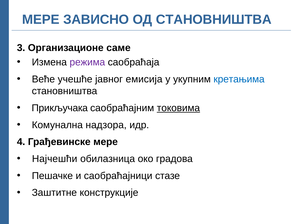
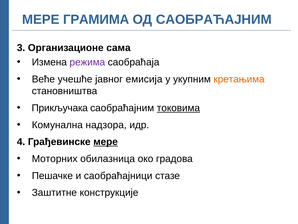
ЗАВИСНО: ЗАВИСНО -> ГРАМИМА
ОД СТАНОВНИШТВА: СТАНОВНИШТВА -> САОБРАЋАЈНИМ
саме: саме -> сама
кретањима colour: blue -> orange
мере at (106, 142) underline: none -> present
Најчешћи: Најчешћи -> Моторних
